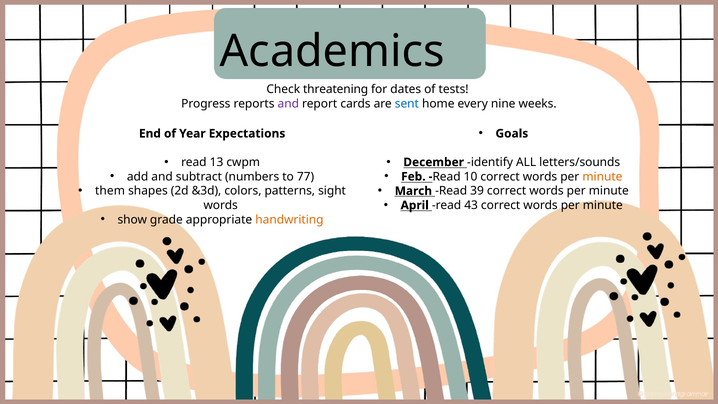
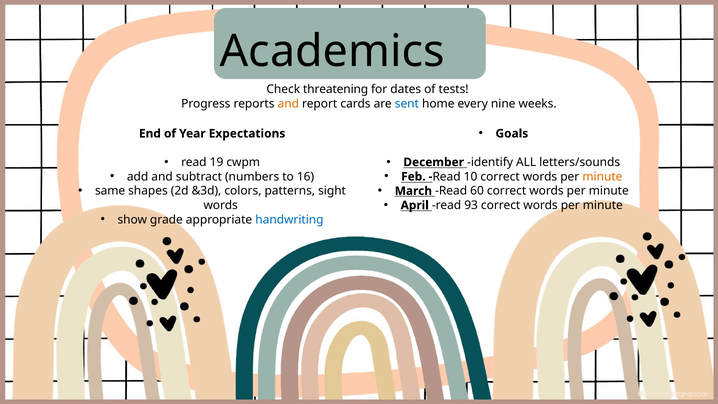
and at (288, 104) colour: purple -> orange
13: 13 -> 19
77: 77 -> 16
them: them -> same
39: 39 -> 60
43: 43 -> 93
handwriting colour: orange -> blue
